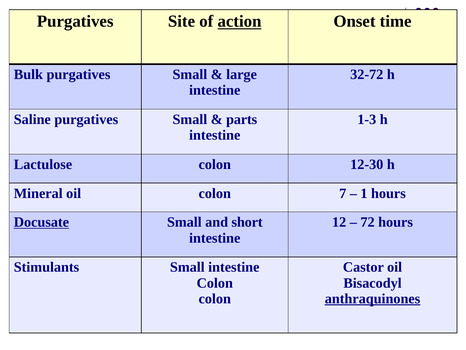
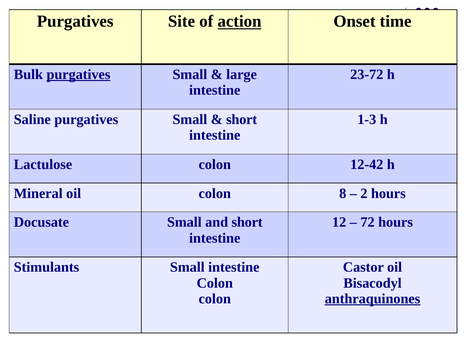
purgatives at (78, 74) underline: none -> present
32-72: 32-72 -> 23-72
parts at (242, 119): parts -> short
12-30: 12-30 -> 12-42
7: 7 -> 8
1: 1 -> 2
Docusate underline: present -> none
